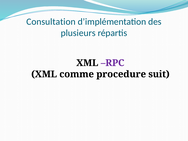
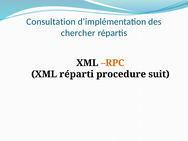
plusieurs: plusieurs -> chercher
RPC colour: purple -> orange
comme: comme -> réparti
